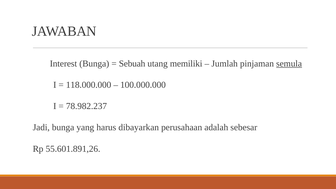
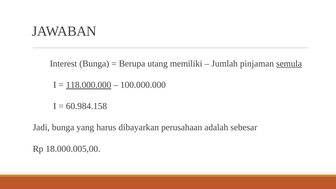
Sebuah: Sebuah -> Berupa
118.000.000 underline: none -> present
78.982.237: 78.982.237 -> 60.984.158
55.601.891,26: 55.601.891,26 -> 18.000.005,00
